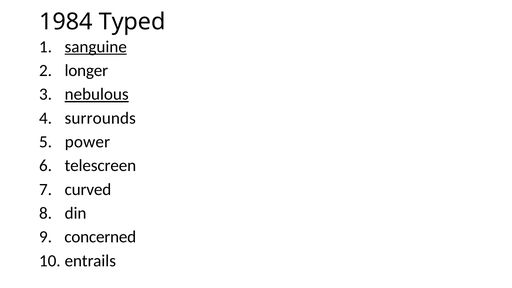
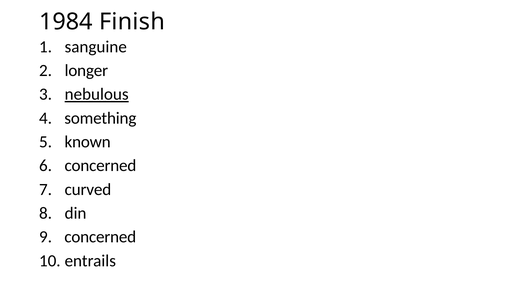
Typed: Typed -> Finish
sanguine underline: present -> none
surrounds: surrounds -> something
power: power -> known
telescreen at (100, 166): telescreen -> concerned
